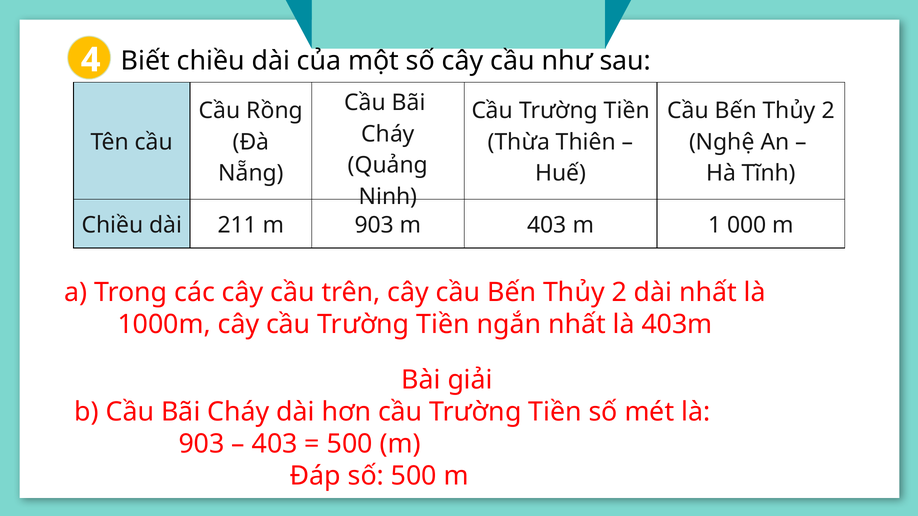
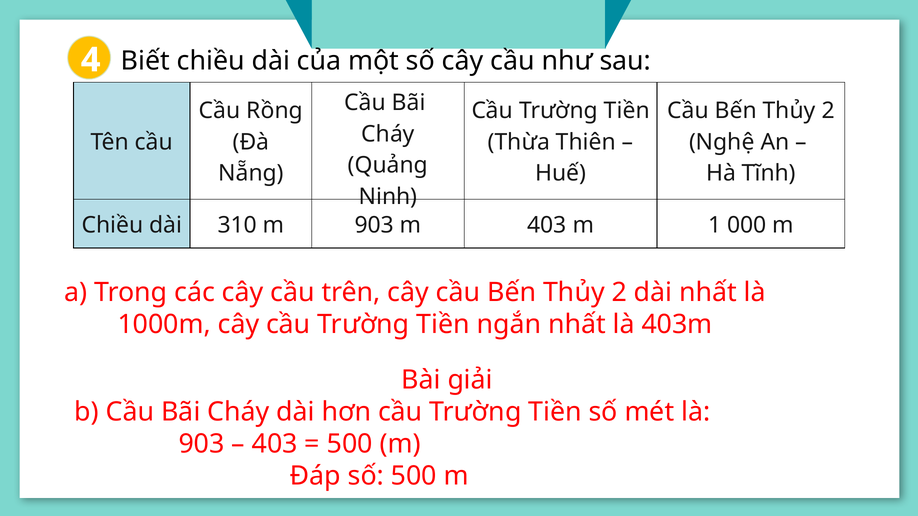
211: 211 -> 310
